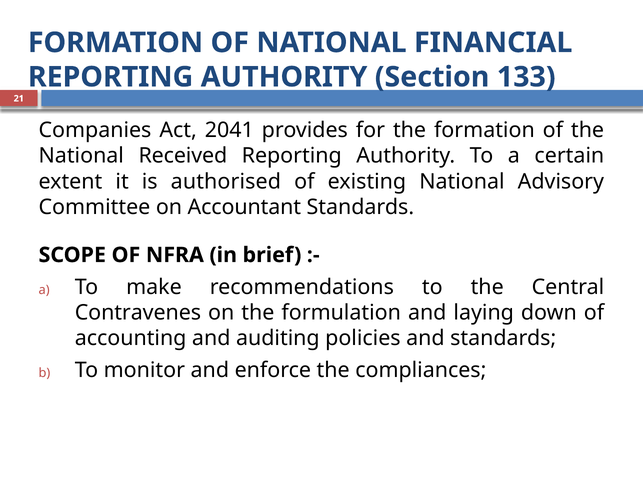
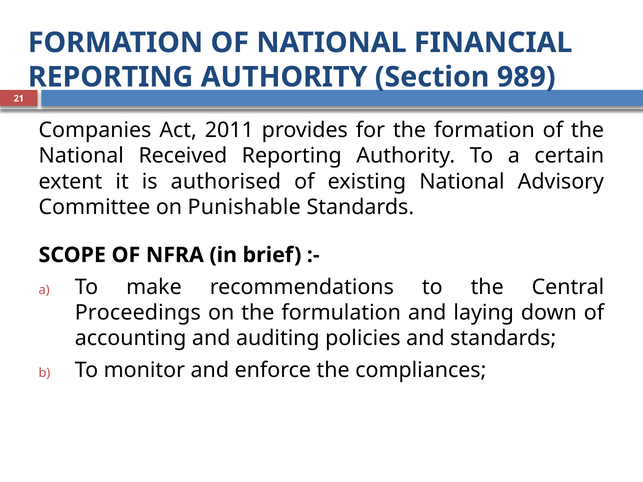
133: 133 -> 989
2041: 2041 -> 2011
Accountant: Accountant -> Punishable
Contravenes: Contravenes -> Proceedings
